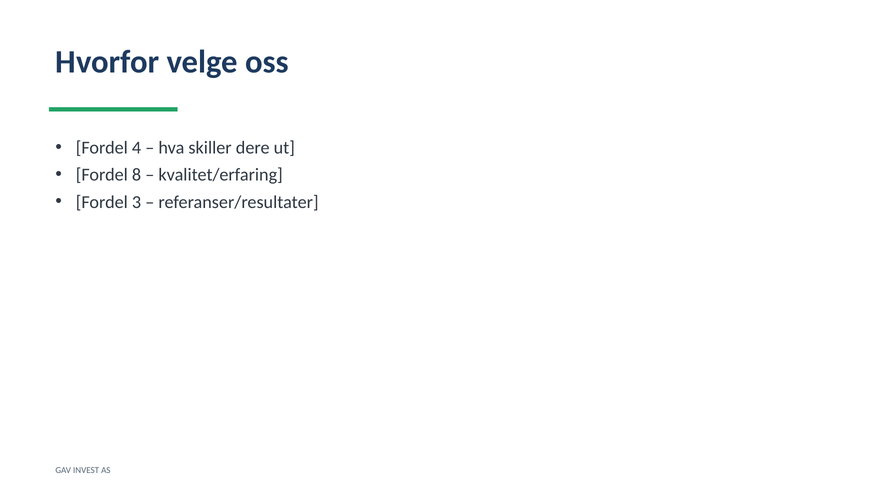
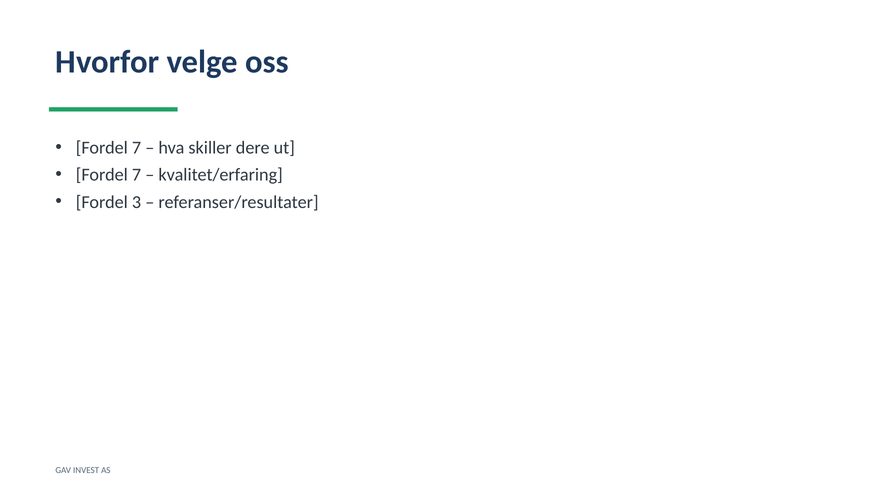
4 at (137, 148): 4 -> 7
8 at (137, 175): 8 -> 7
